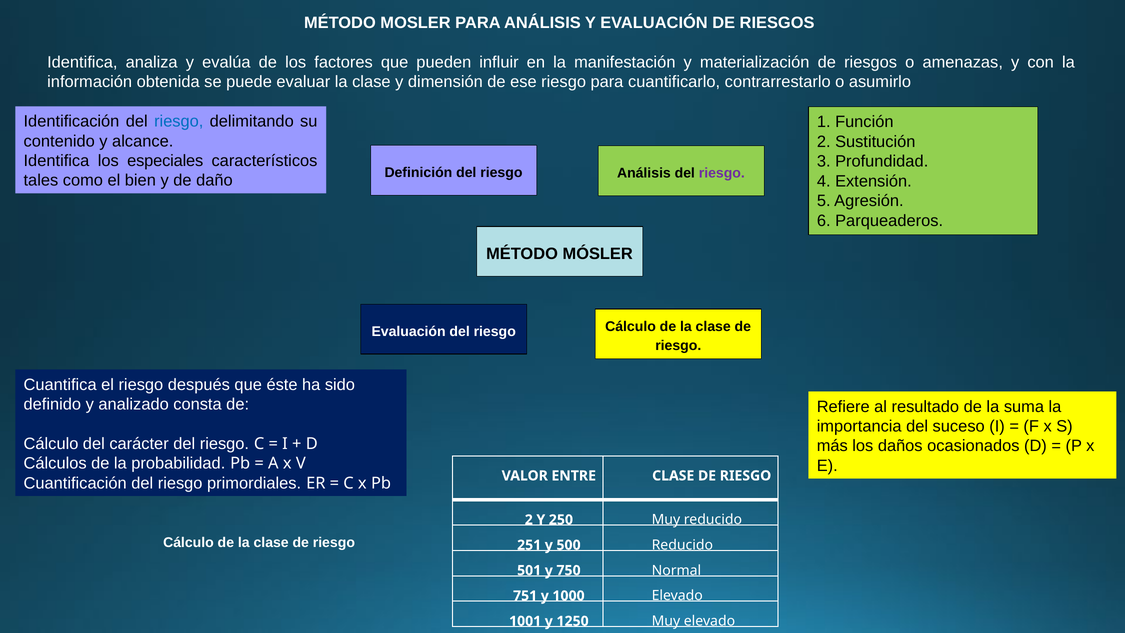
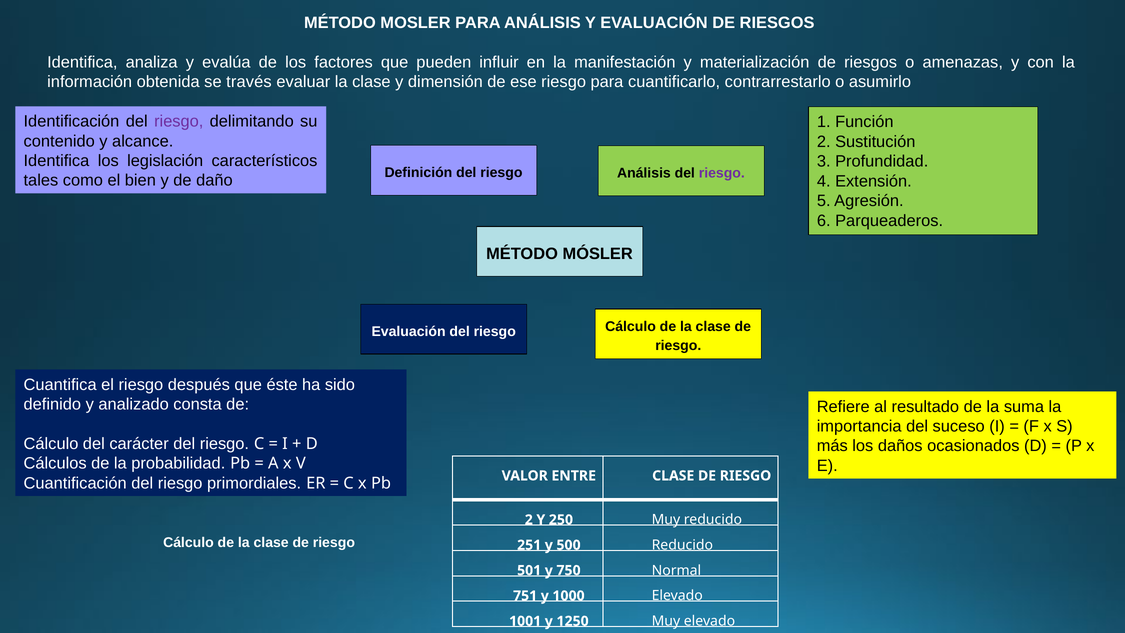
puede: puede -> través
riesgo at (179, 121) colour: blue -> purple
especiales: especiales -> legislación
